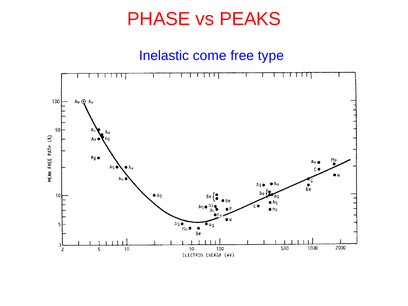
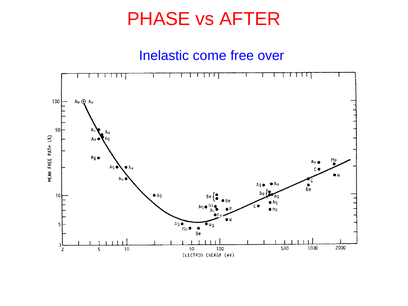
PEAKS: PEAKS -> AFTER
type: type -> over
